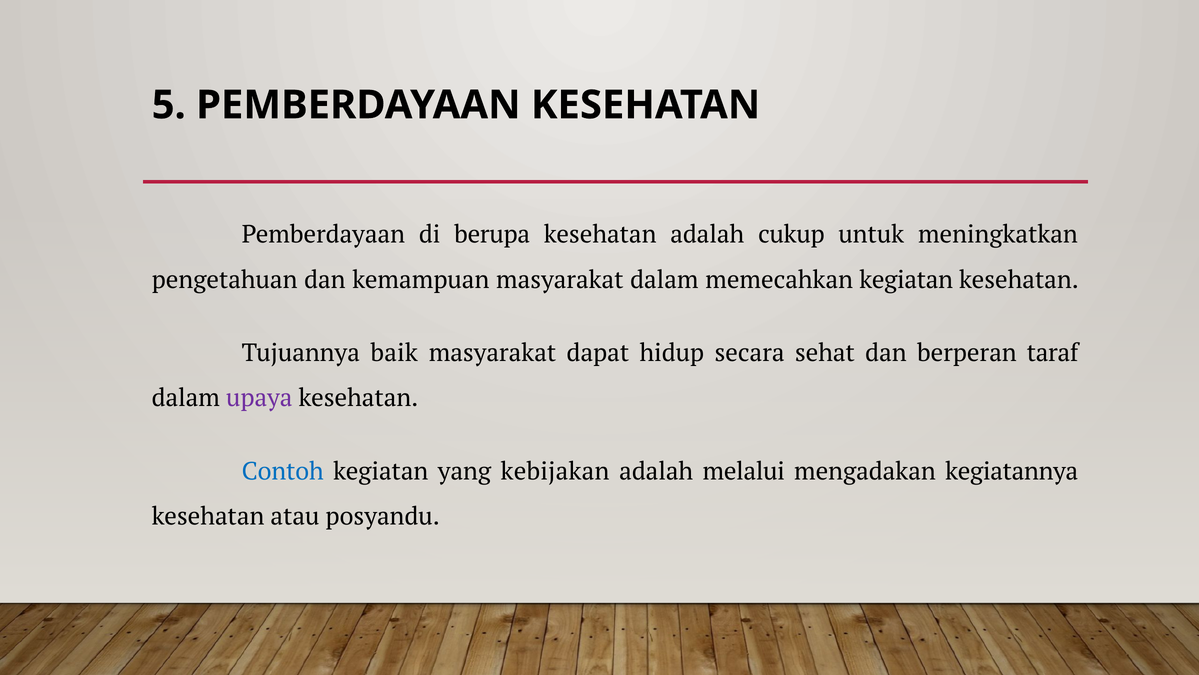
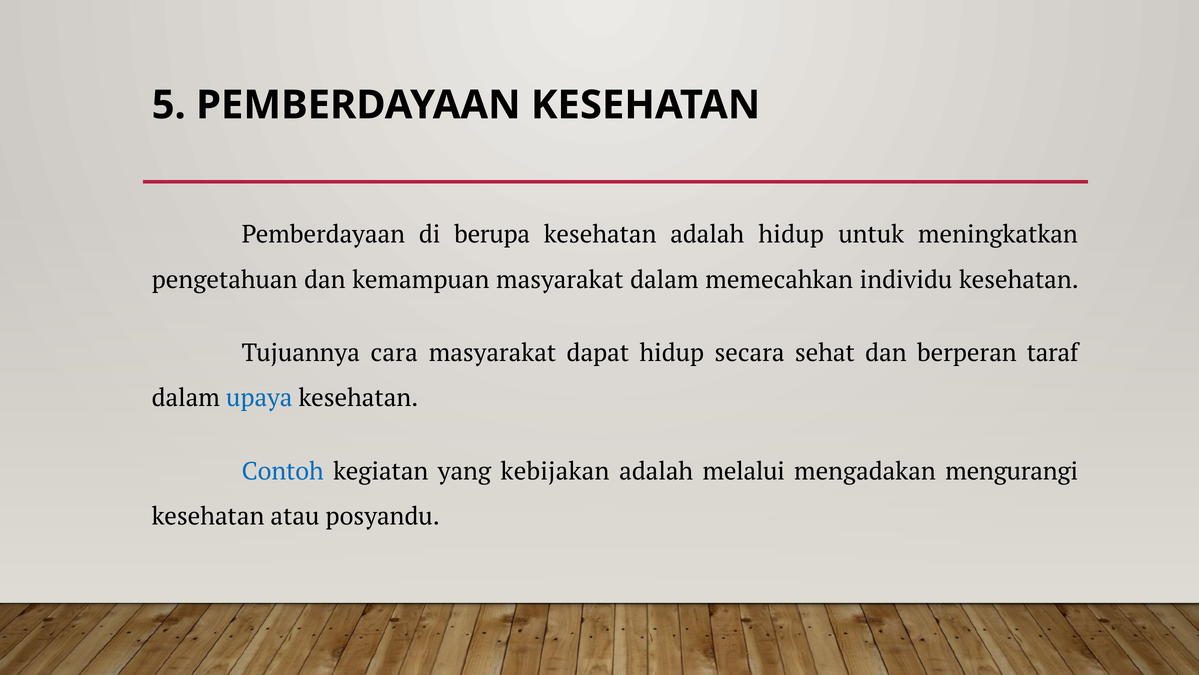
adalah cukup: cukup -> hidup
memecahkan kegiatan: kegiatan -> individu
baik: baik -> cara
upaya colour: purple -> blue
kegiatannya: kegiatannya -> mengurangi
